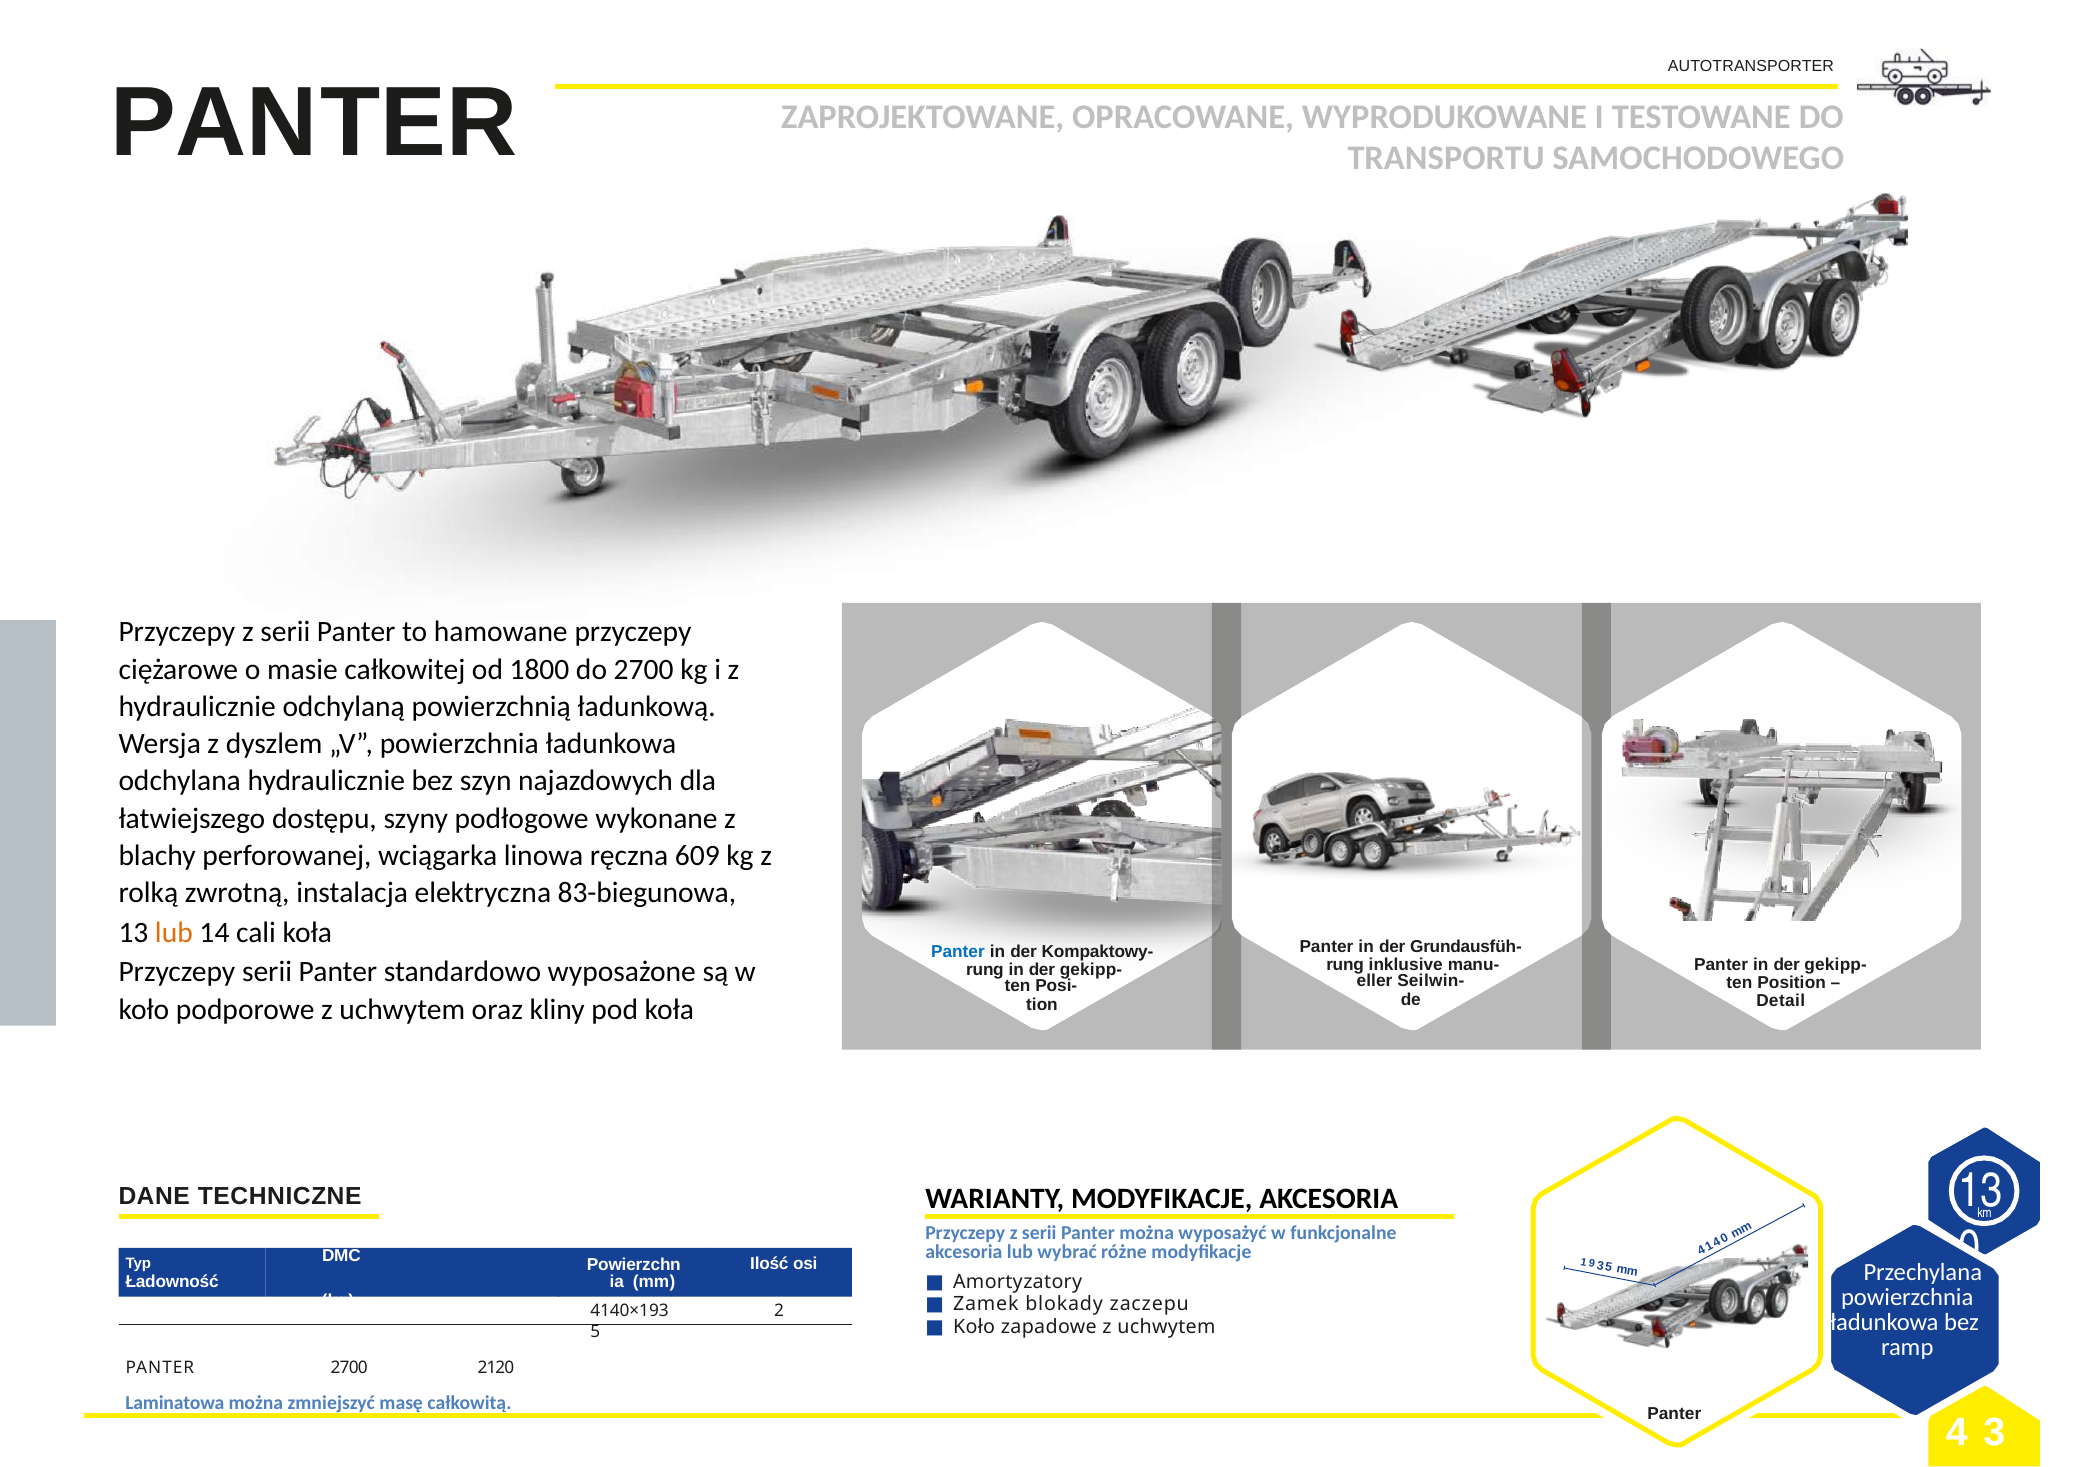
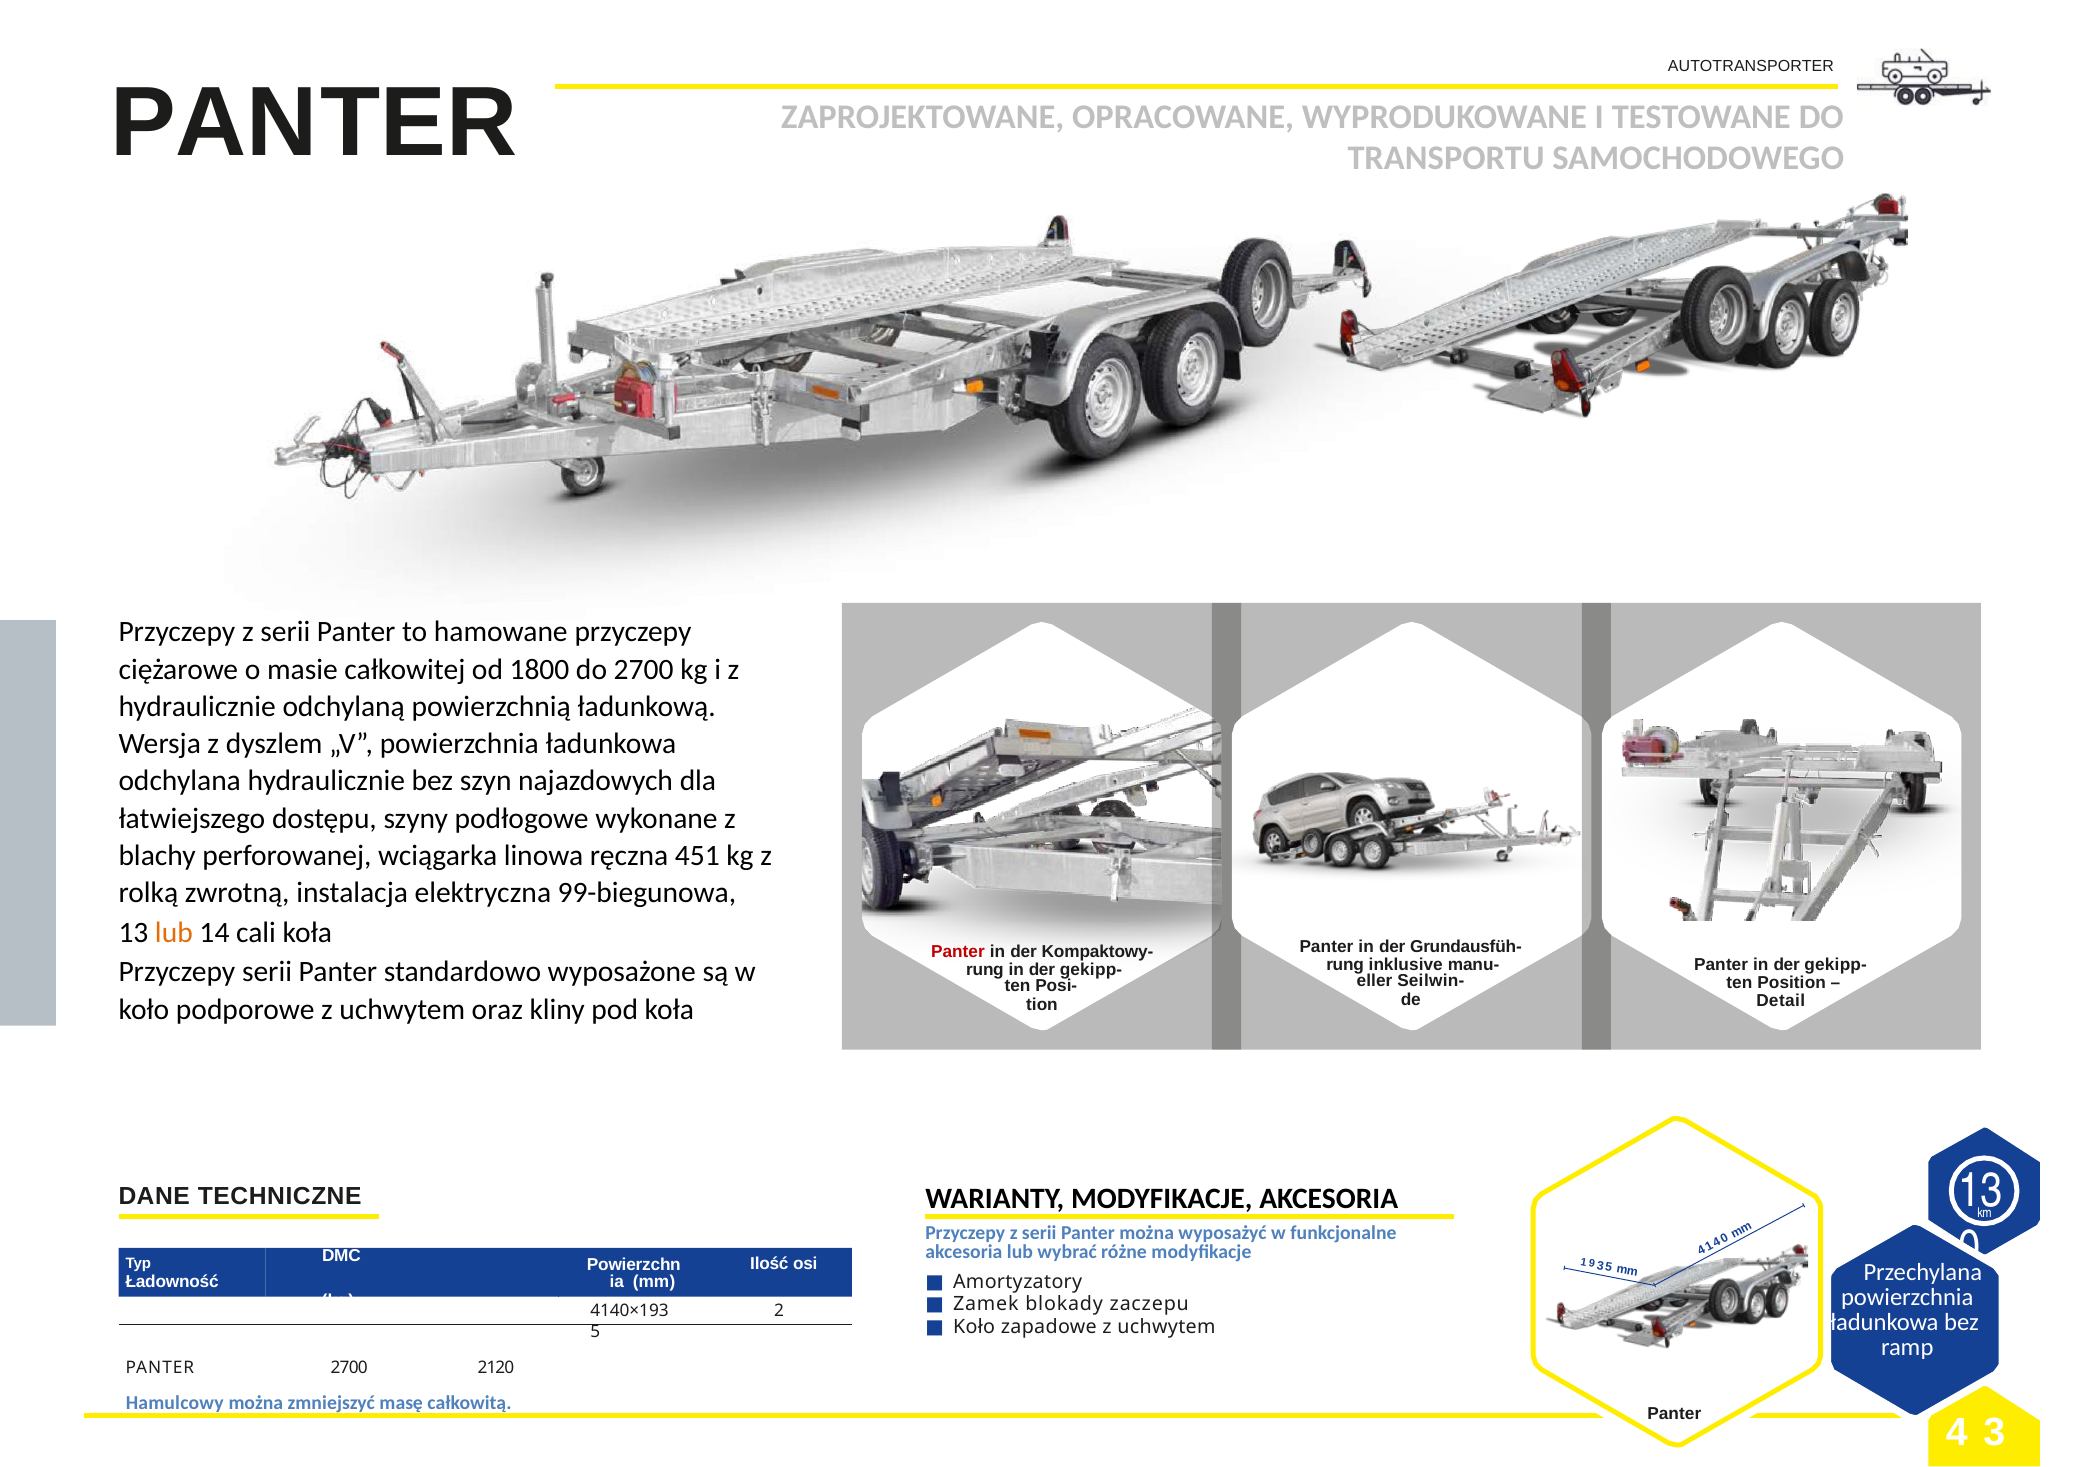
609: 609 -> 451
83-biegunowa: 83-biegunowa -> 99-biegunowa
Panter at (958, 951) colour: blue -> red
Laminatowa: Laminatowa -> Hamulcowy
